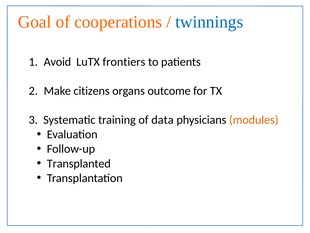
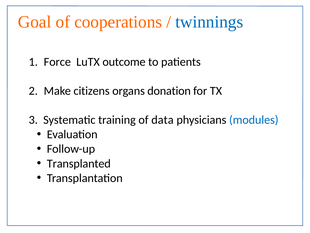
Avoid: Avoid -> Force
frontiers: frontiers -> outcome
outcome: outcome -> donation
modules colour: orange -> blue
